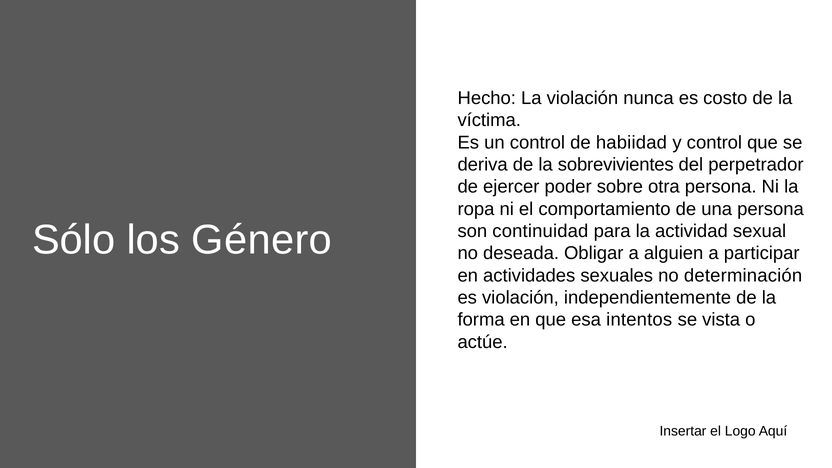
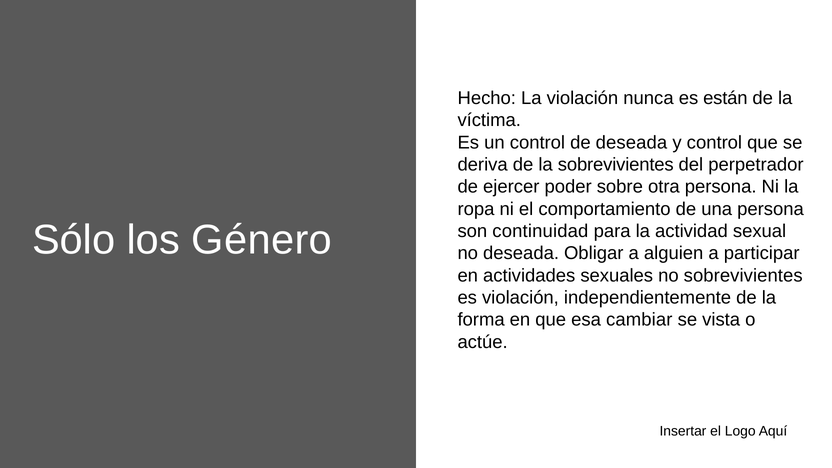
costo: costo -> están
de habiidad: habiidad -> deseada
no determinación: determinación -> sobrevivientes
intentos: intentos -> cambiar
